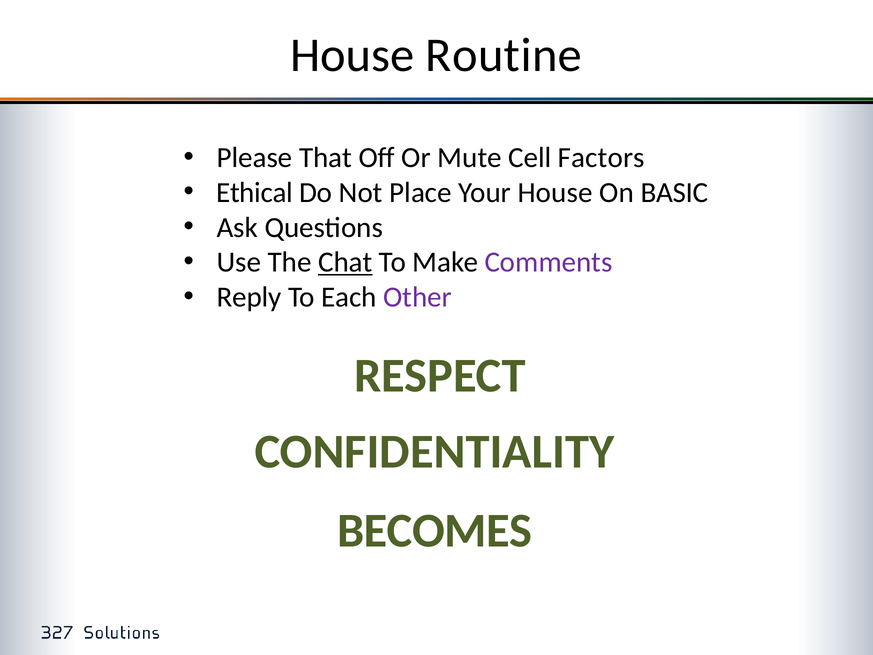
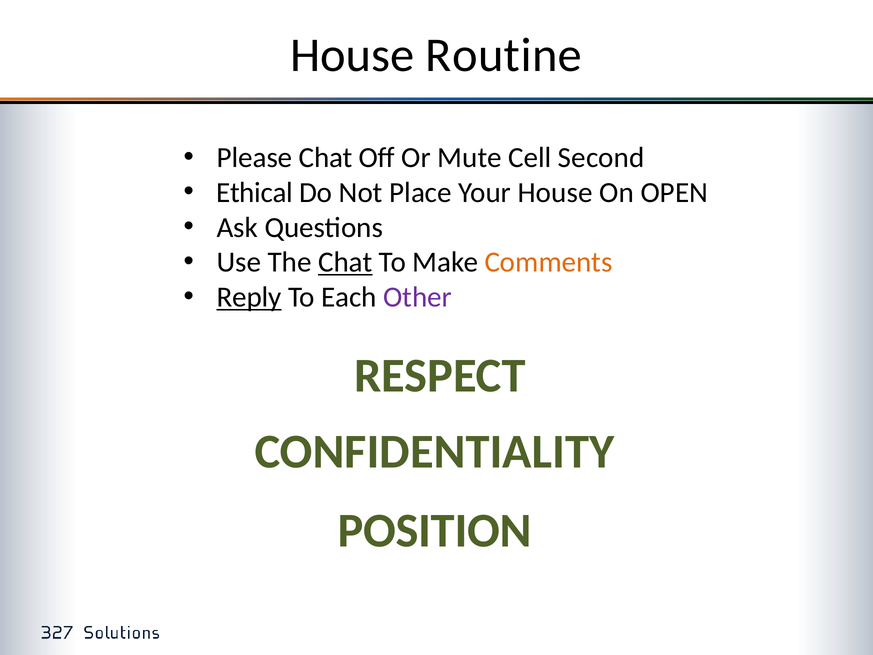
Please That: That -> Chat
Factors: Factors -> Second
BASIC: BASIC -> OPEN
Comments colour: purple -> orange
Reply underline: none -> present
BECOMES: BECOMES -> POSITION
